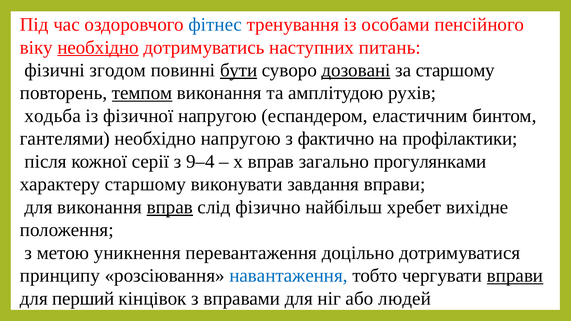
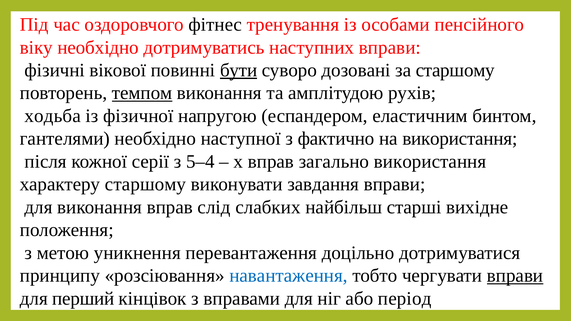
фітнес colour: blue -> black
необхідно at (98, 47) underline: present -> none
наступних питань: питань -> вправи
згодом: згодом -> вікової
дозовані underline: present -> none
необхідно напругою: напругою -> наступної
на профілактики: профілактики -> використання
9–4: 9–4 -> 5–4
загально прогулянками: прогулянками -> використання
вправ at (170, 207) underline: present -> none
фізично: фізично -> слабких
хребет: хребет -> старші
людей: людей -> період
